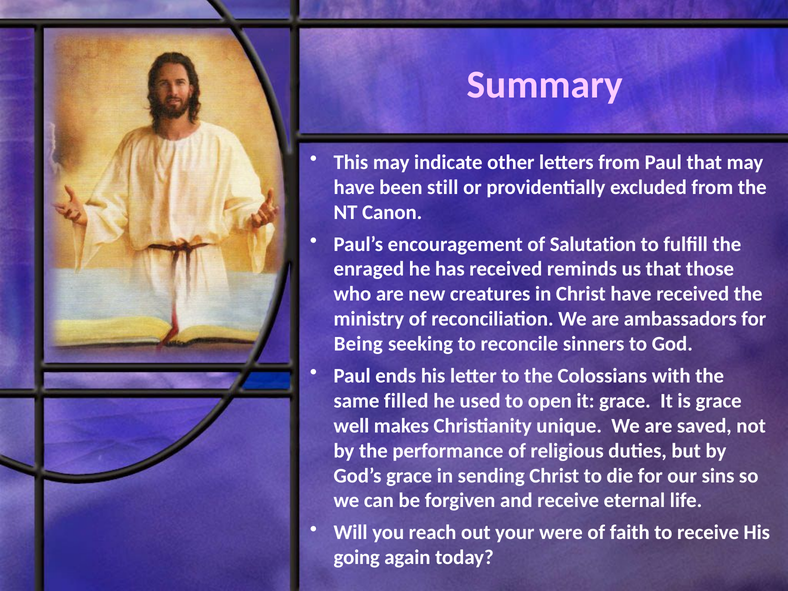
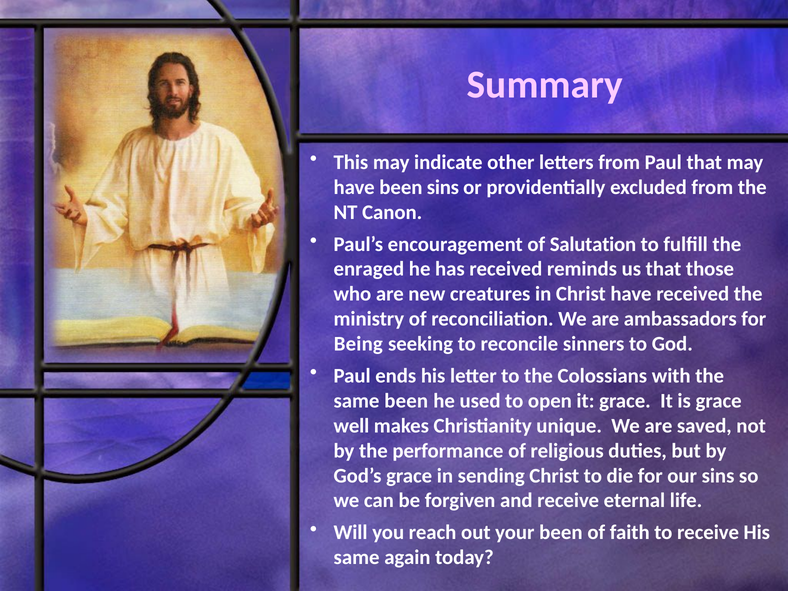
been still: still -> sins
same filled: filled -> been
your were: were -> been
going at (357, 558): going -> same
